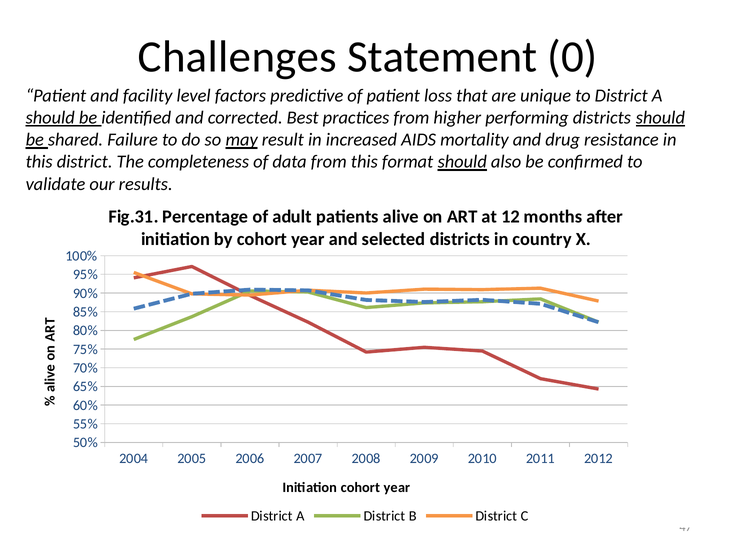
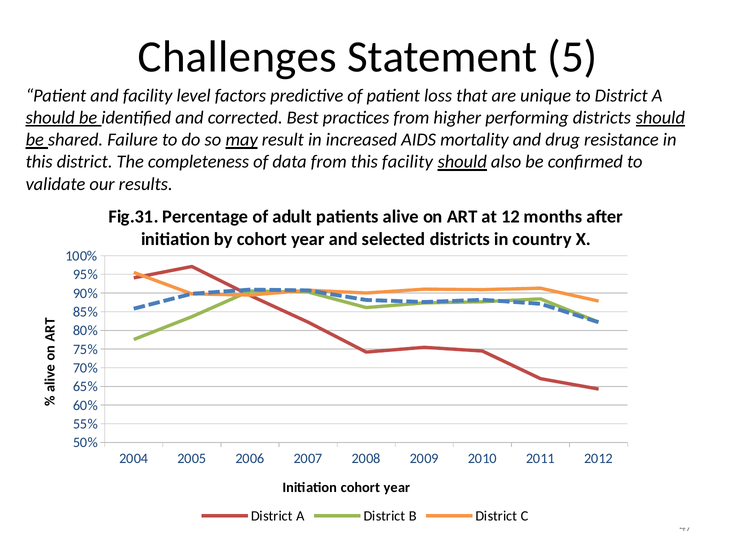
0: 0 -> 5
this format: format -> facility
